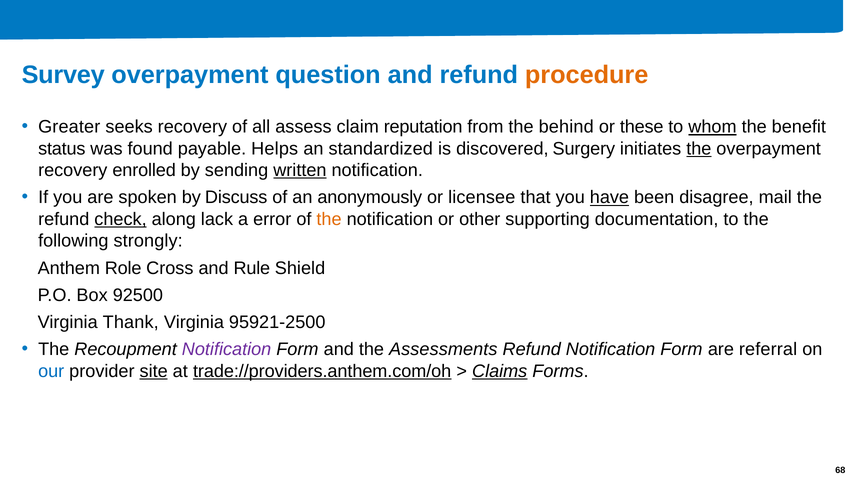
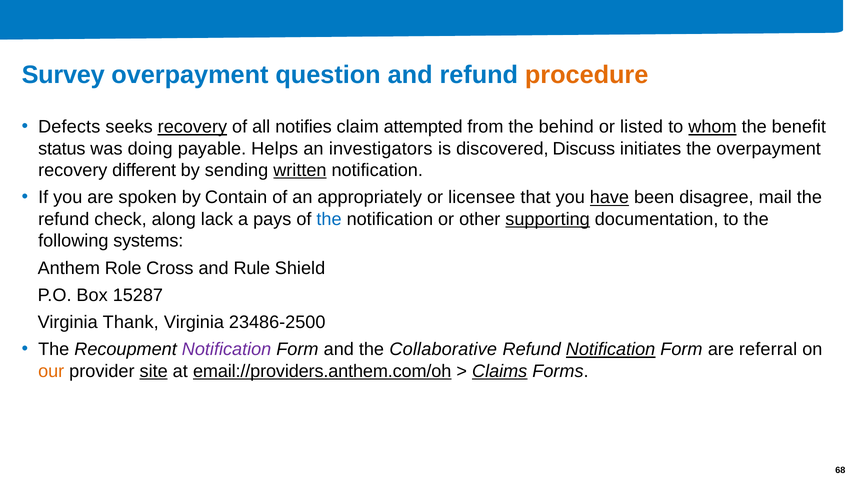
Greater: Greater -> Defects
recovery at (192, 127) underline: none -> present
assess: assess -> notifies
reputation: reputation -> attempted
these: these -> listed
found: found -> doing
standardized: standardized -> investigators
Surgery: Surgery -> Discuss
the at (699, 149) underline: present -> none
enrolled: enrolled -> different
Discuss: Discuss -> Contain
anonymously: anonymously -> appropriately
check underline: present -> none
error: error -> pays
the at (329, 219) colour: orange -> blue
supporting underline: none -> present
strongly: strongly -> systems
92500: 92500 -> 15287
95921-2500: 95921-2500 -> 23486-2500
Assessments: Assessments -> Collaborative
Notification at (611, 349) underline: none -> present
our colour: blue -> orange
trade://providers.anthem.com/oh: trade://providers.anthem.com/oh -> email://providers.anthem.com/oh
